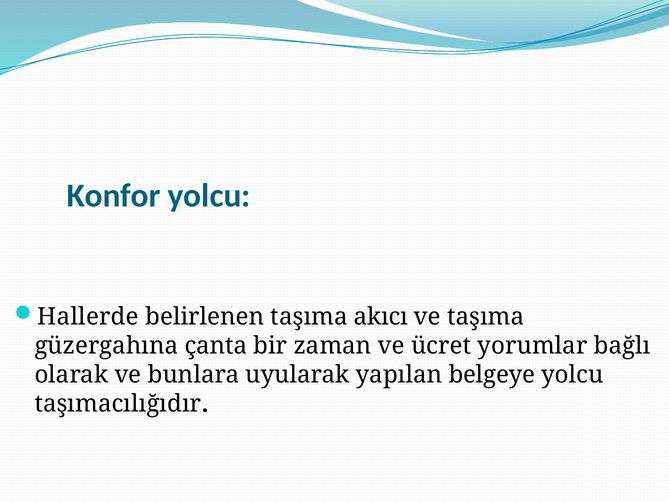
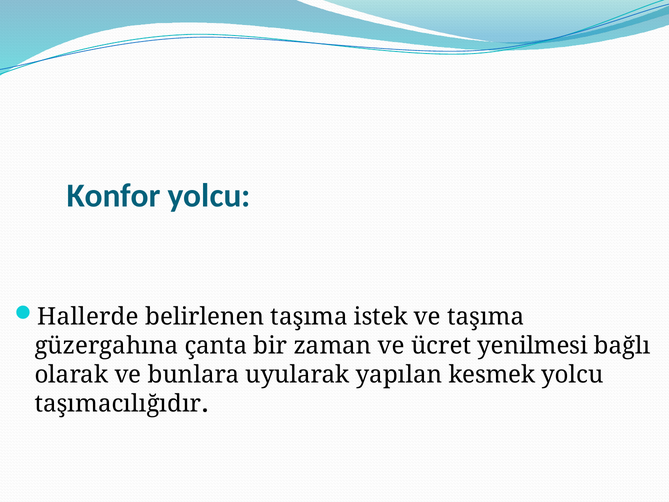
akıcı: akıcı -> istek
yorumlar: yorumlar -> yenilmesi
belgeye: belgeye -> kesmek
